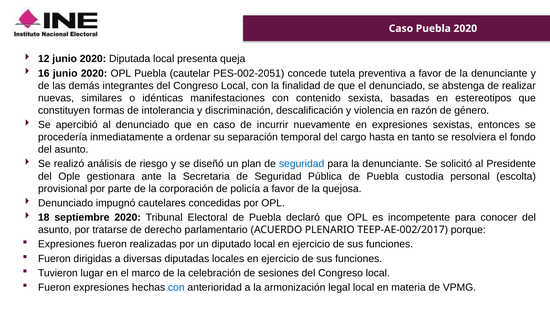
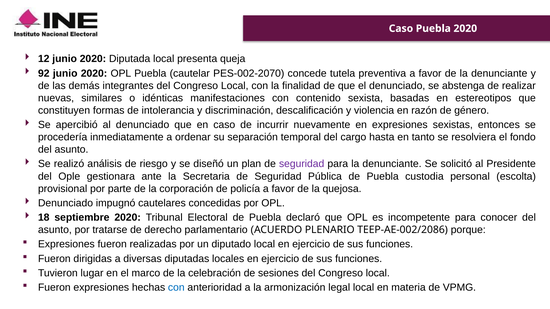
16: 16 -> 92
PES-002-2051: PES-002-2051 -> PES-002-2070
seguridad at (302, 164) colour: blue -> purple
TEEP-AE-002/2017: TEEP-AE-002/2017 -> TEEP-AE-002/2086
